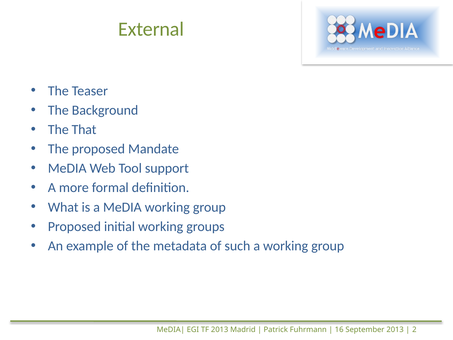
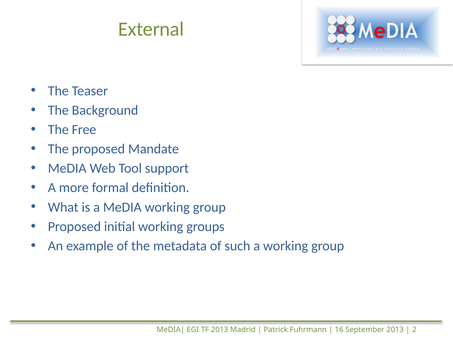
That: That -> Free
